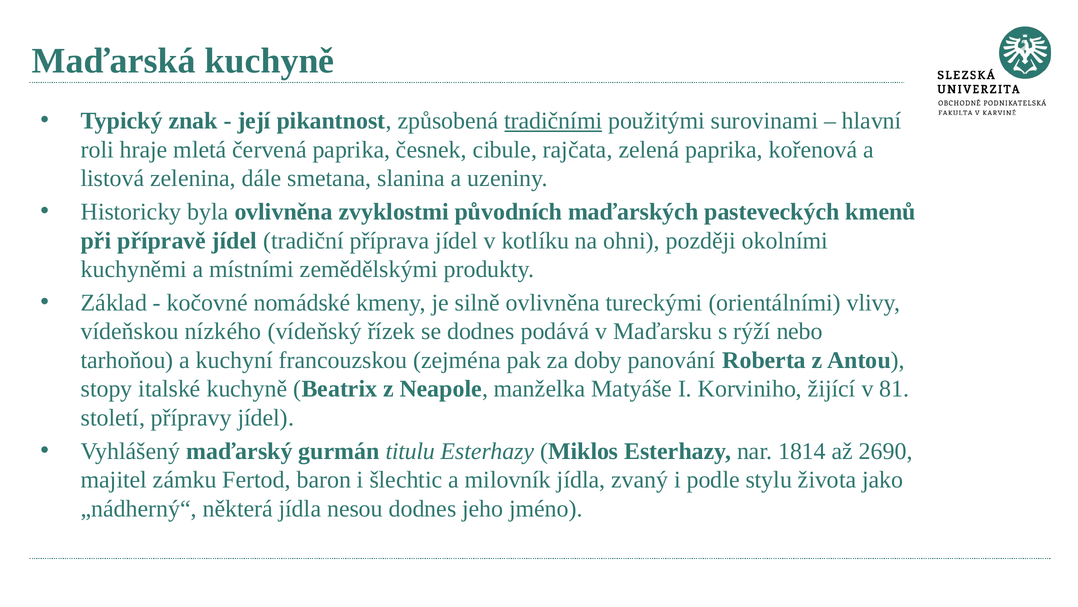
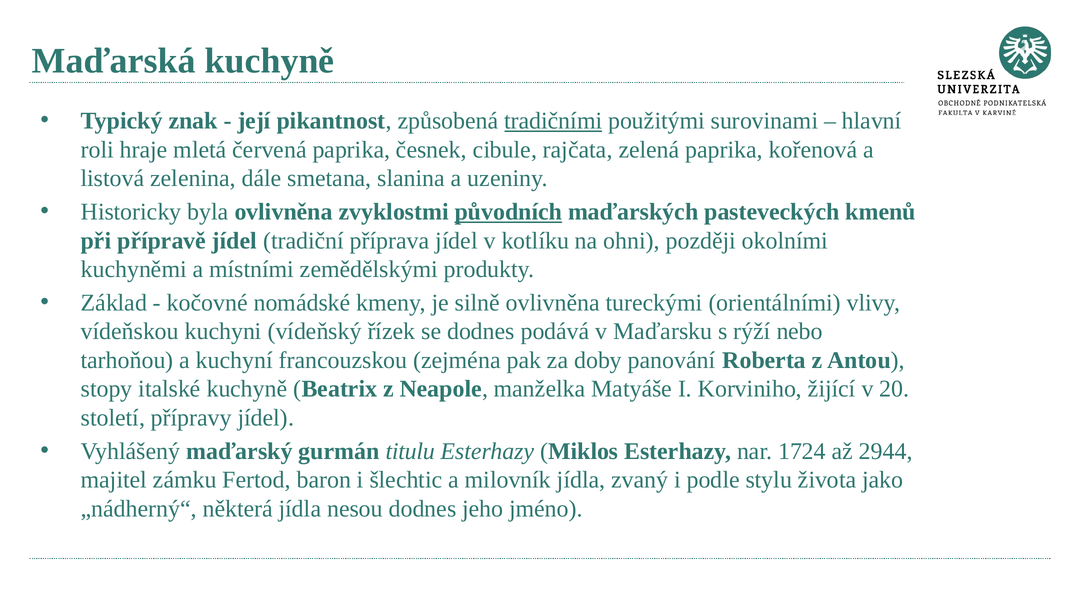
původních underline: none -> present
nízkého: nízkého -> kuchyni
81: 81 -> 20
1814: 1814 -> 1724
2690: 2690 -> 2944
